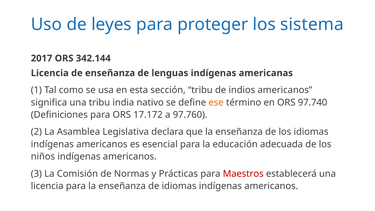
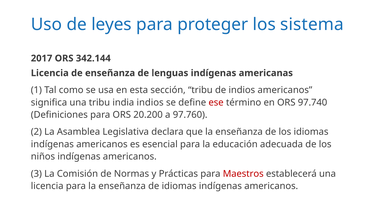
india nativo: nativo -> indios
ese colour: orange -> red
17.172: 17.172 -> 20.200
